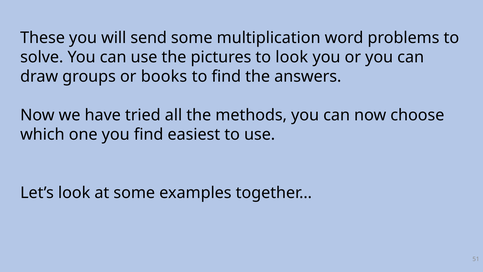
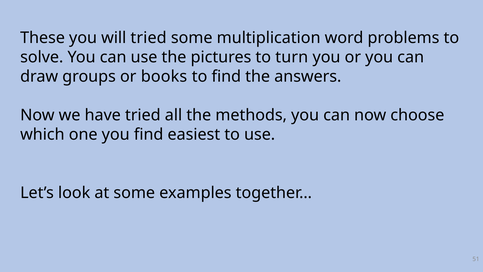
will send: send -> tried
to look: look -> turn
